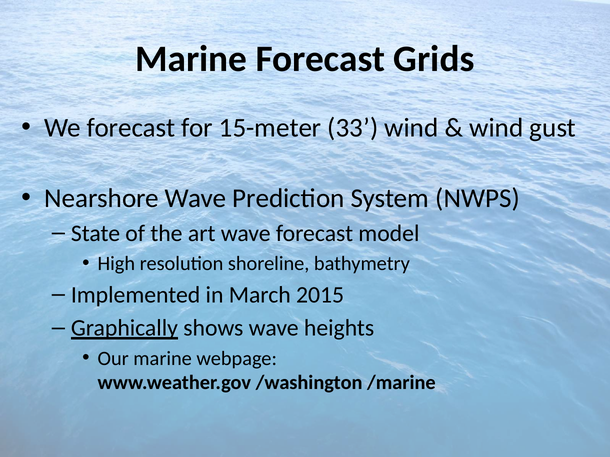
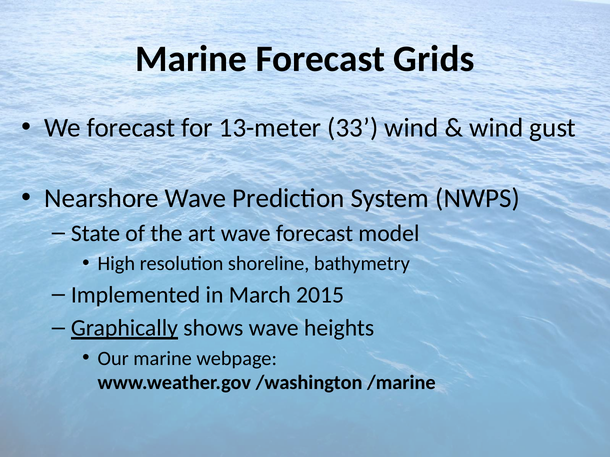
15-meter: 15-meter -> 13-meter
